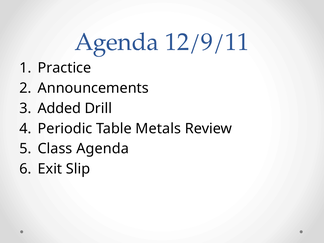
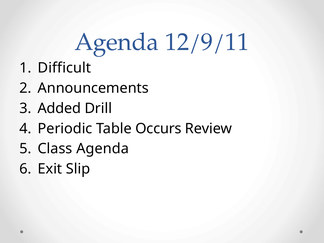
Practice: Practice -> Difficult
Metals: Metals -> Occurs
